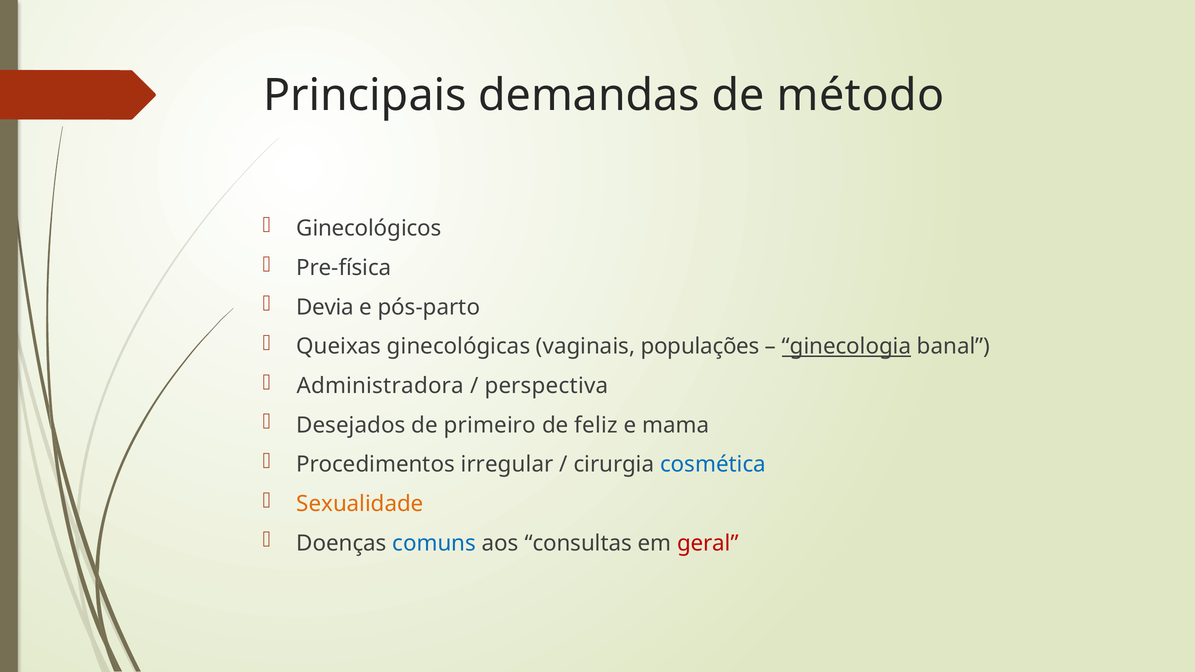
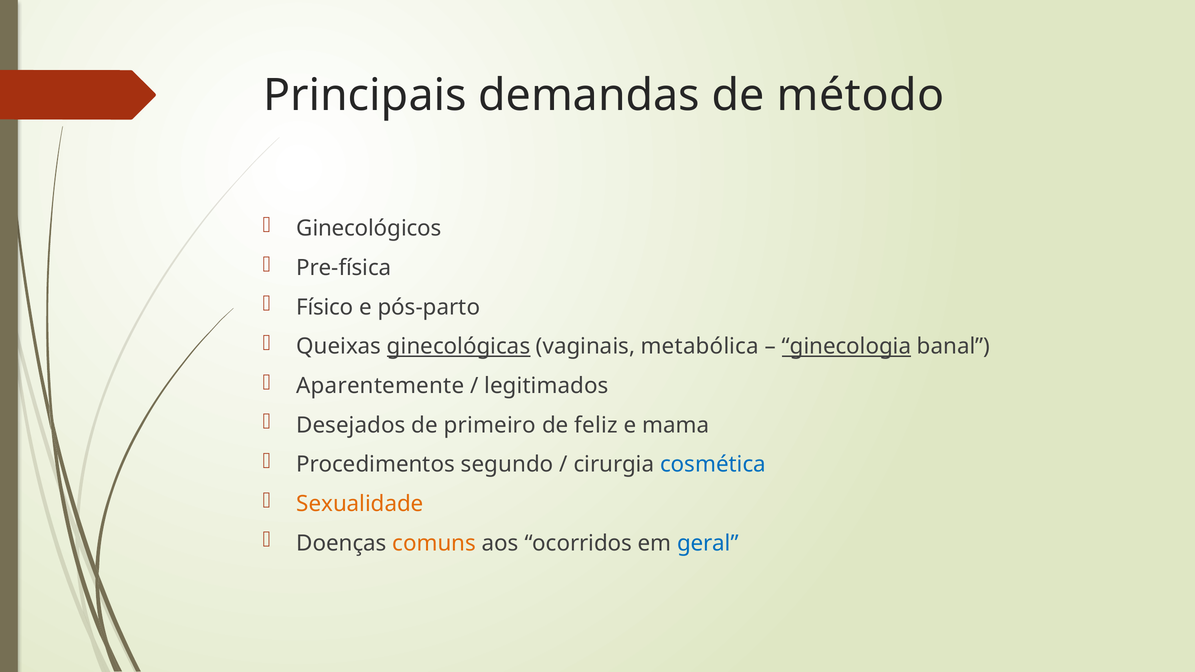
Devia: Devia -> Físico
ginecológicas underline: none -> present
populações: populações -> metabólica
Administradora: Administradora -> Aparentemente
perspectiva: perspectiva -> legitimados
irregular: irregular -> segundo
comuns colour: blue -> orange
consultas: consultas -> ocorridos
geral colour: red -> blue
